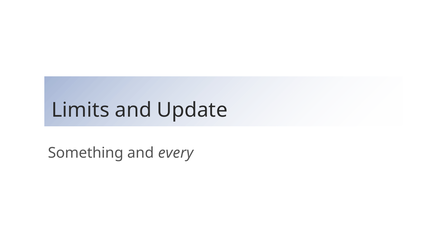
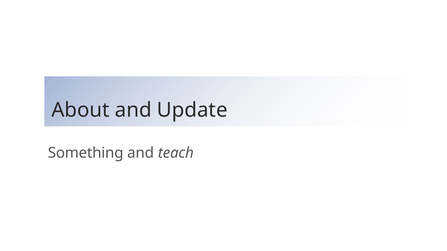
Limits: Limits -> About
every: every -> teach
